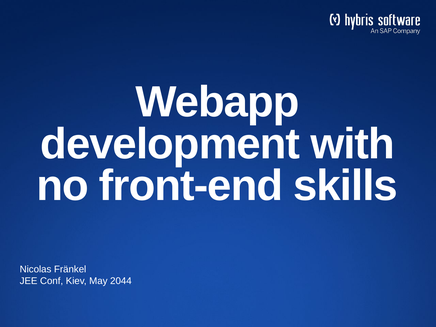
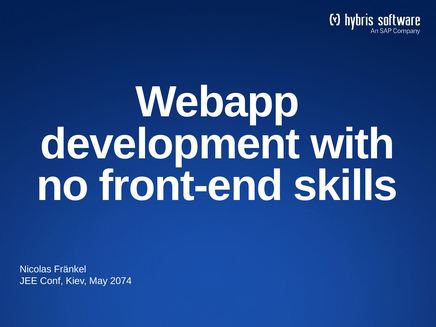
2044: 2044 -> 2074
